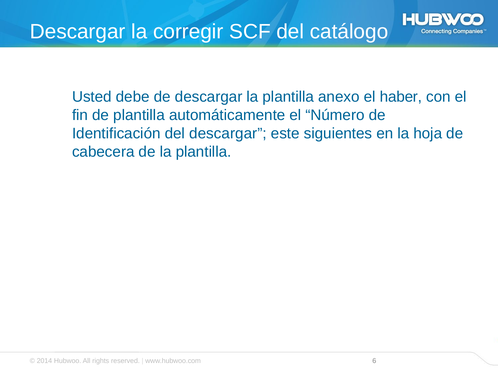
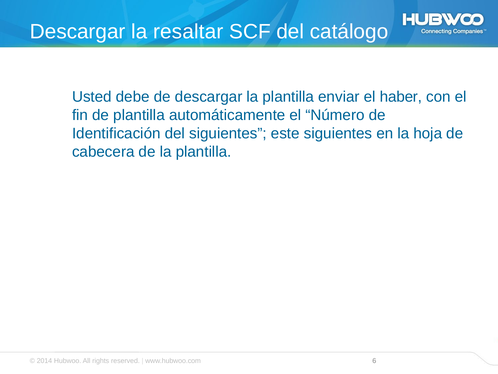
corregir: corregir -> resaltar
anexo: anexo -> enviar
del descargar: descargar -> siguientes
